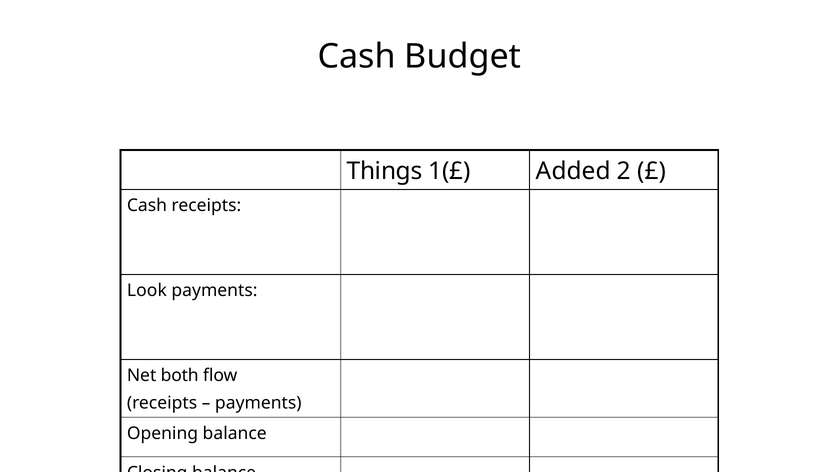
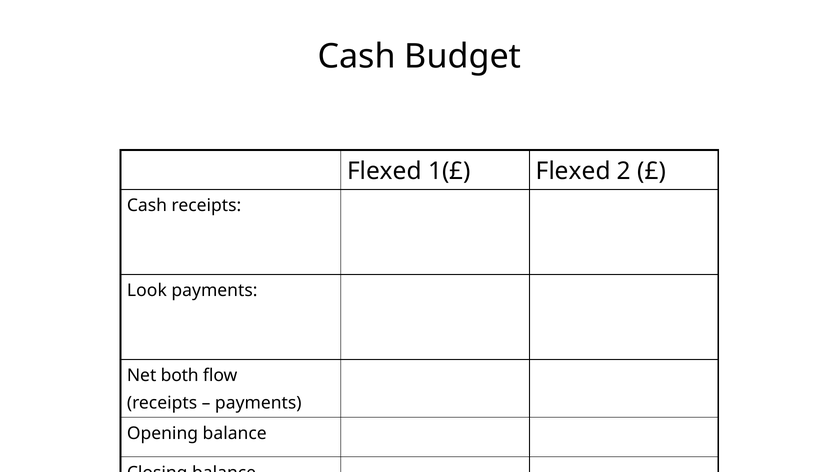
Things at (385, 171): Things -> Flexed
1(£ Added: Added -> Flexed
